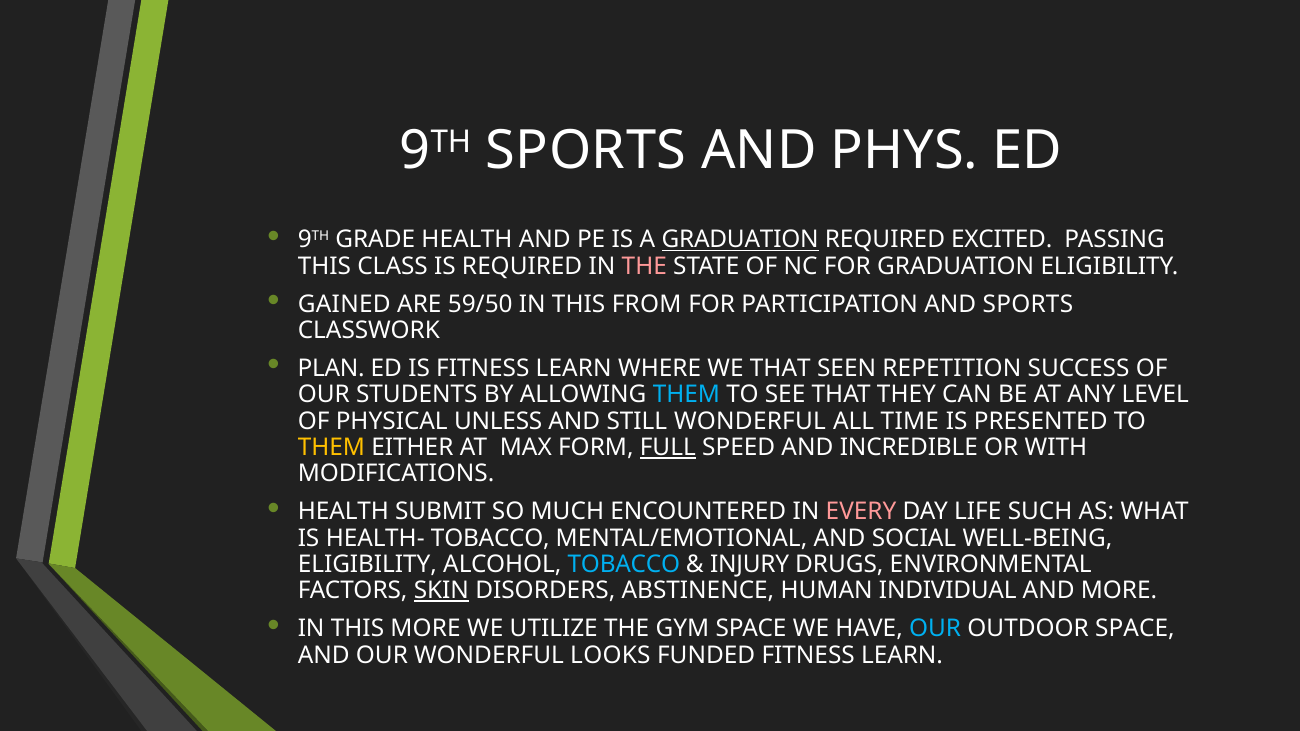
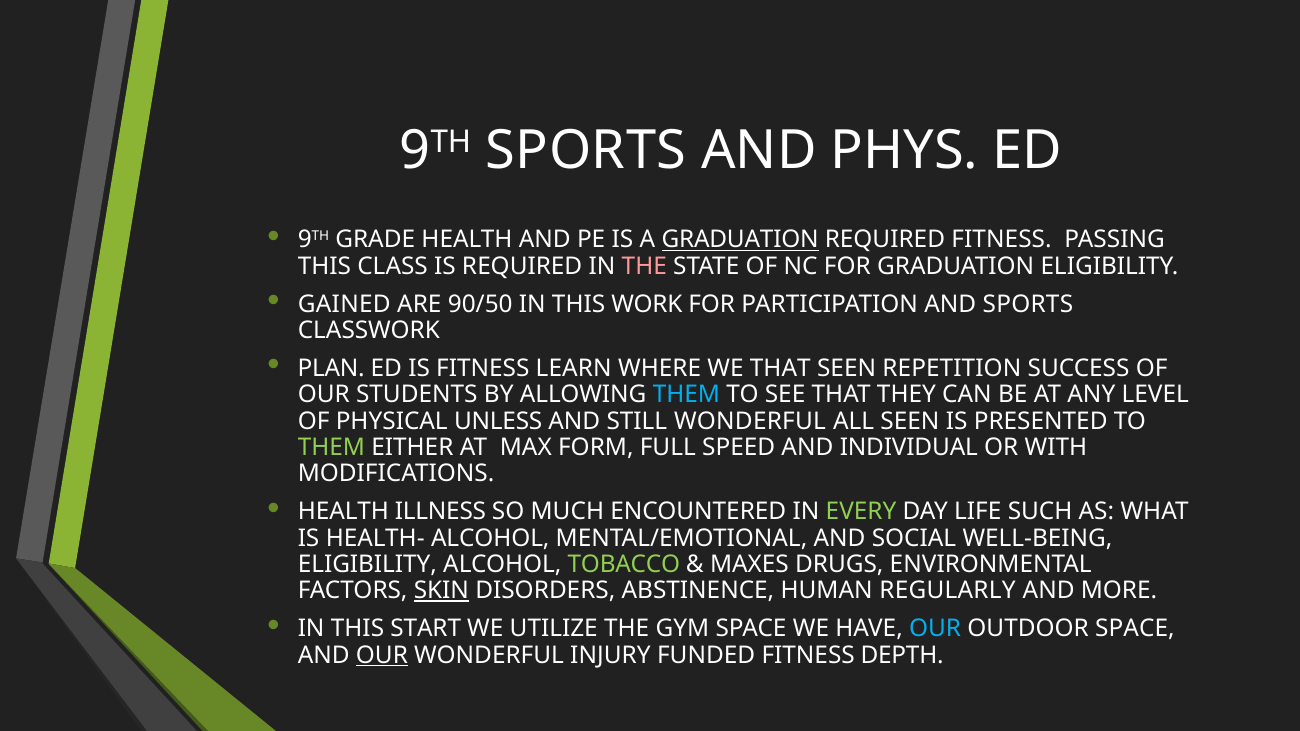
REQUIRED EXCITED: EXCITED -> FITNESS
59/50: 59/50 -> 90/50
FROM: FROM -> WORK
ALL TIME: TIME -> SEEN
THEM at (331, 448) colour: yellow -> light green
FULL underline: present -> none
INCREDIBLE: INCREDIBLE -> INDIVIDUAL
SUBMIT: SUBMIT -> ILLNESS
EVERY colour: pink -> light green
HEALTH- TOBACCO: TOBACCO -> ALCOHOL
TOBACCO at (624, 565) colour: light blue -> light green
INJURY: INJURY -> MAXES
INDIVIDUAL: INDIVIDUAL -> REGULARLY
THIS MORE: MORE -> START
OUR at (382, 655) underline: none -> present
LOOKS: LOOKS -> INJURY
FUNDED FITNESS LEARN: LEARN -> DEPTH
